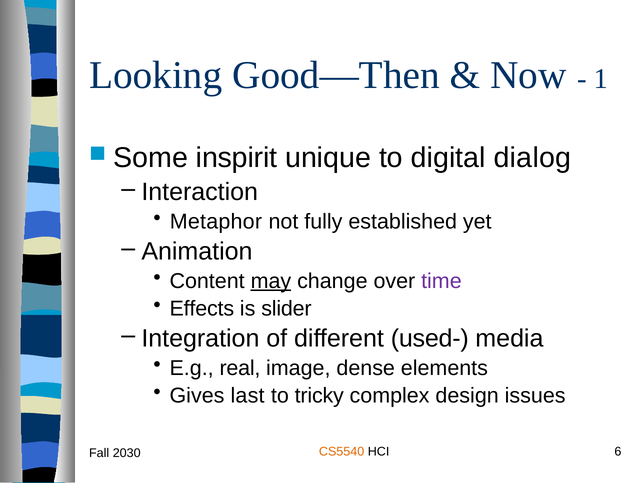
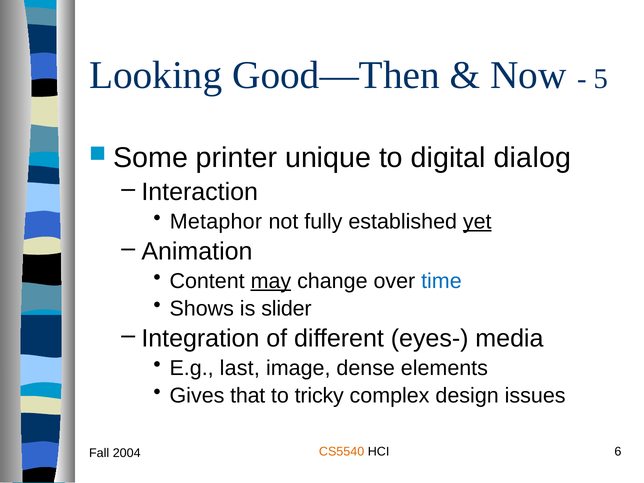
1: 1 -> 5
inspirit: inspirit -> printer
yet underline: none -> present
time colour: purple -> blue
Effects: Effects -> Shows
used-: used- -> eyes-
real: real -> last
last: last -> that
2030: 2030 -> 2004
